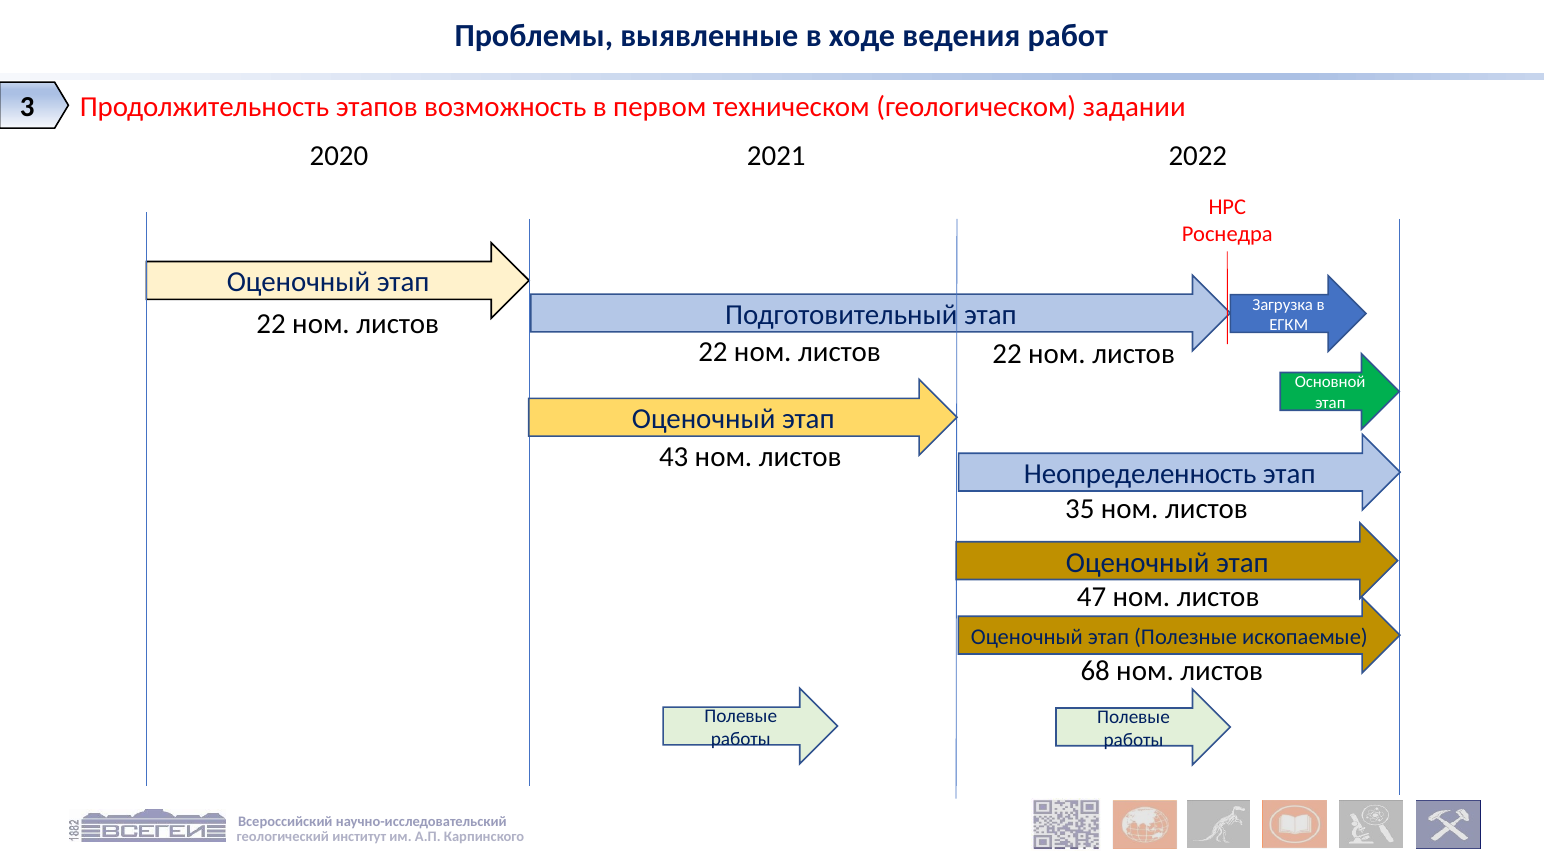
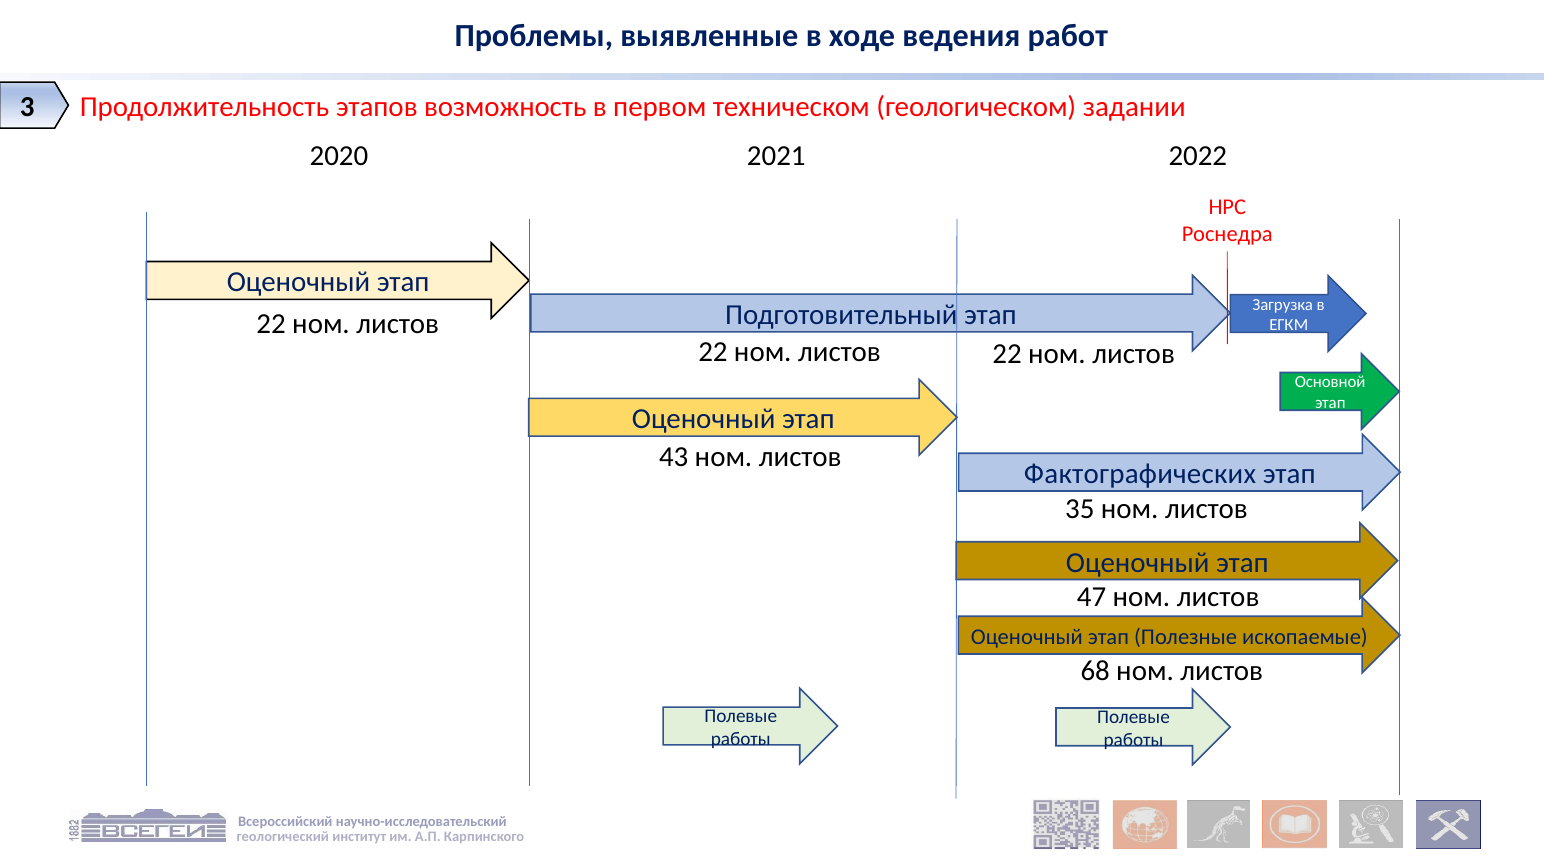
Неопределенность: Неопределенность -> Фактографических
